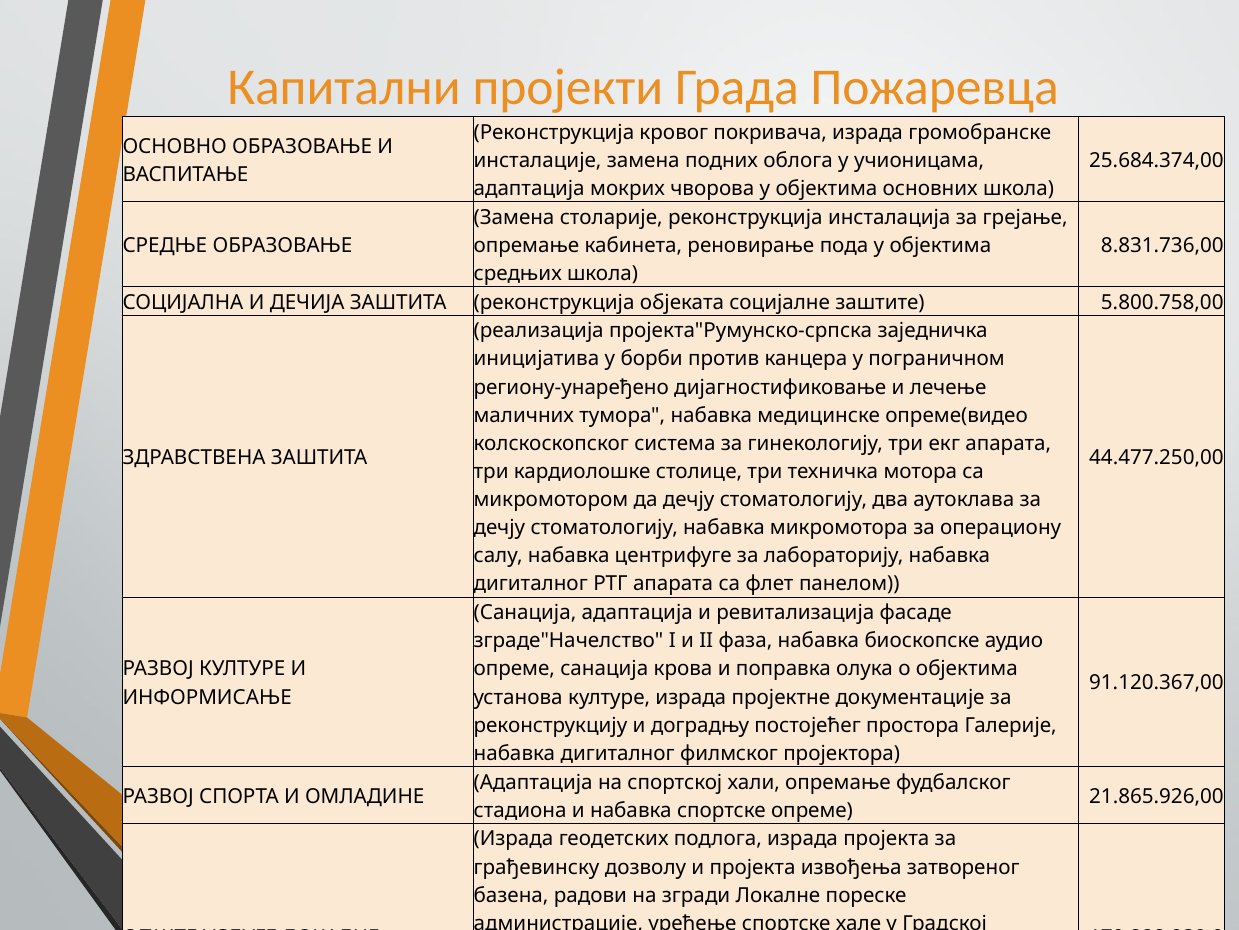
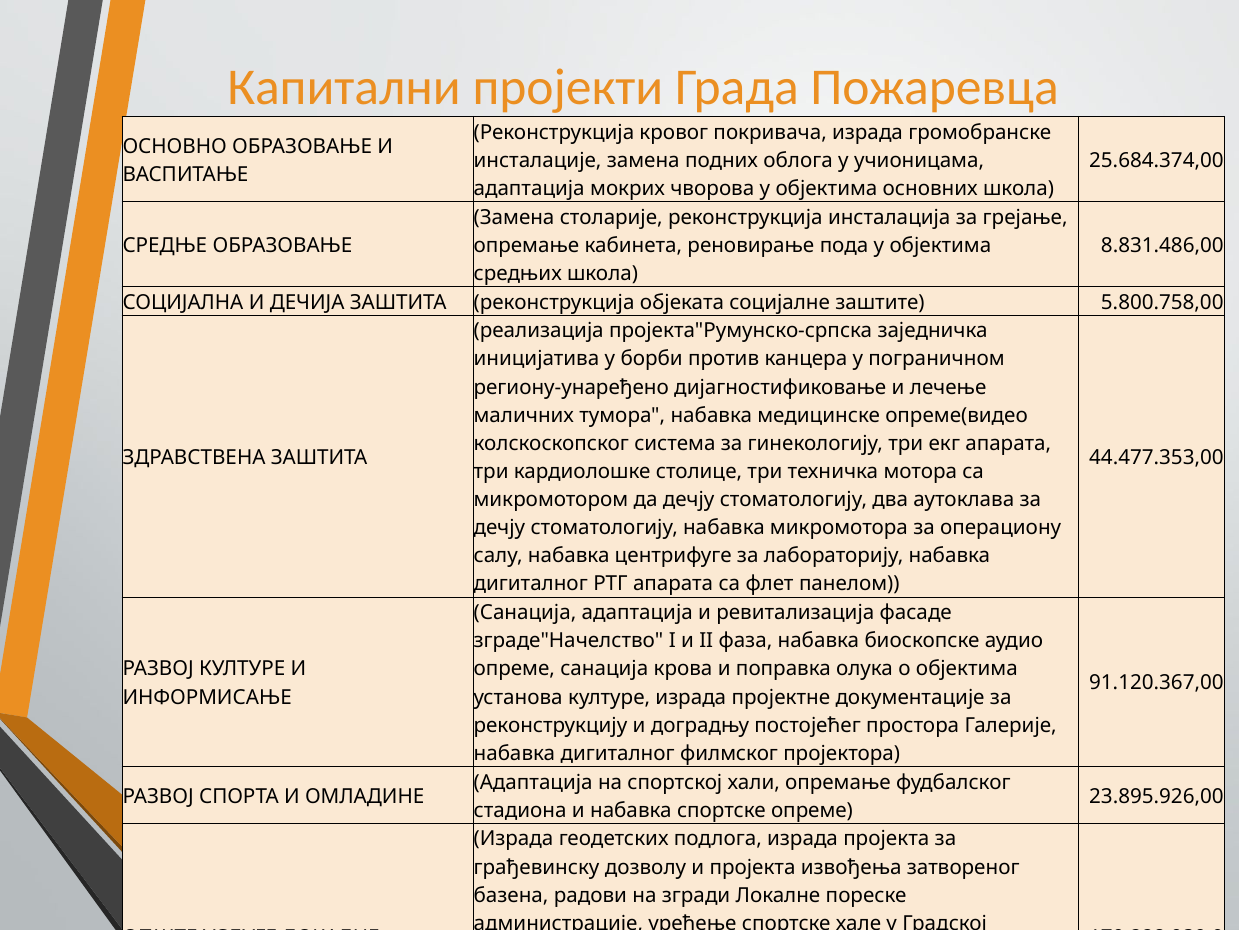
8.831.736,00: 8.831.736,00 -> 8.831.486,00
44.477.250,00: 44.477.250,00 -> 44.477.353,00
21.865.926,00: 21.865.926,00 -> 23.895.926,00
